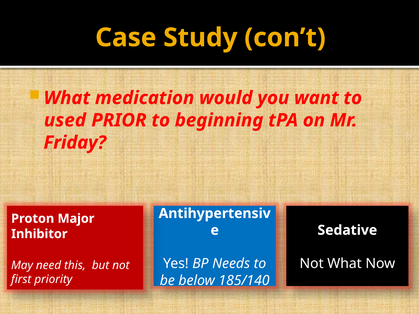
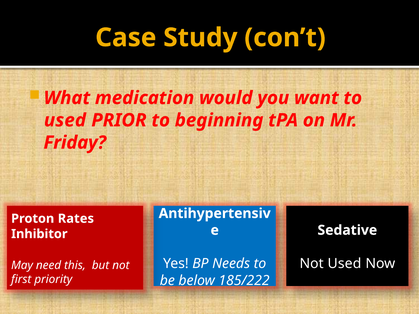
Major: Major -> Rates
Not What: What -> Used
185/140: 185/140 -> 185/222
